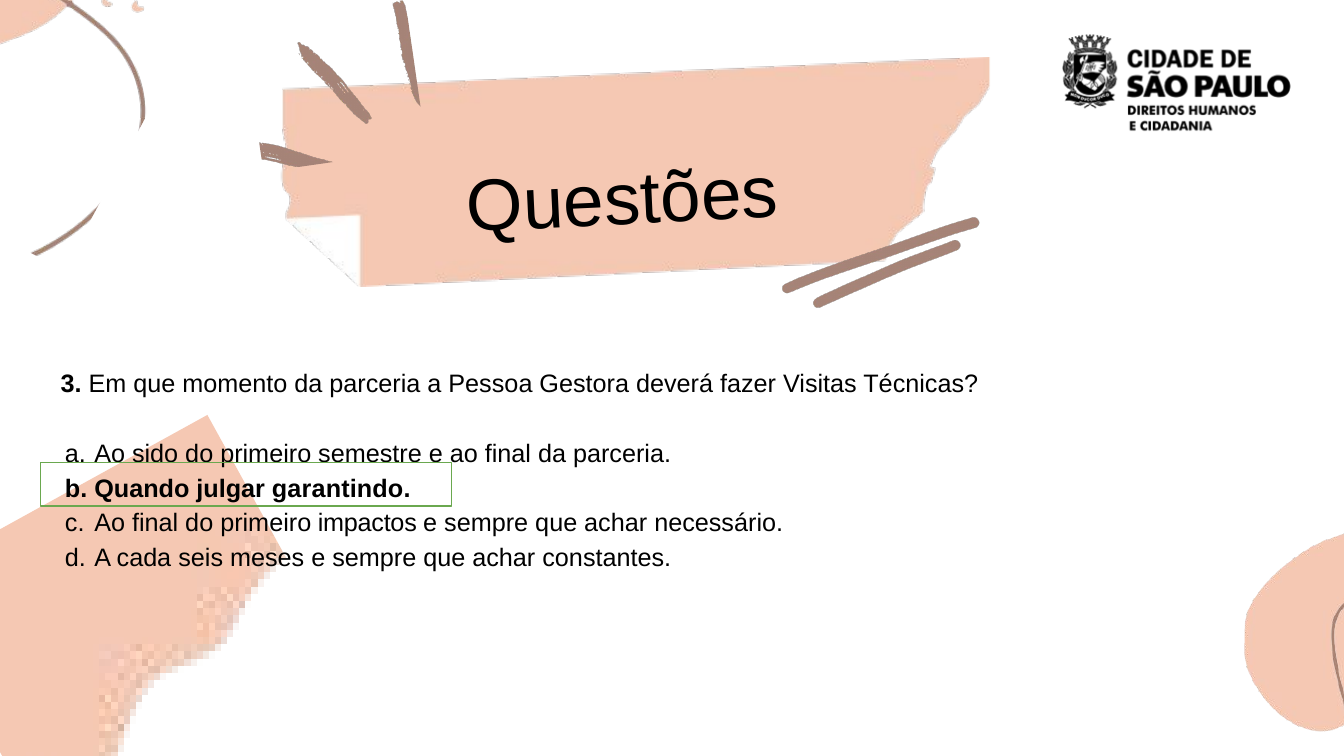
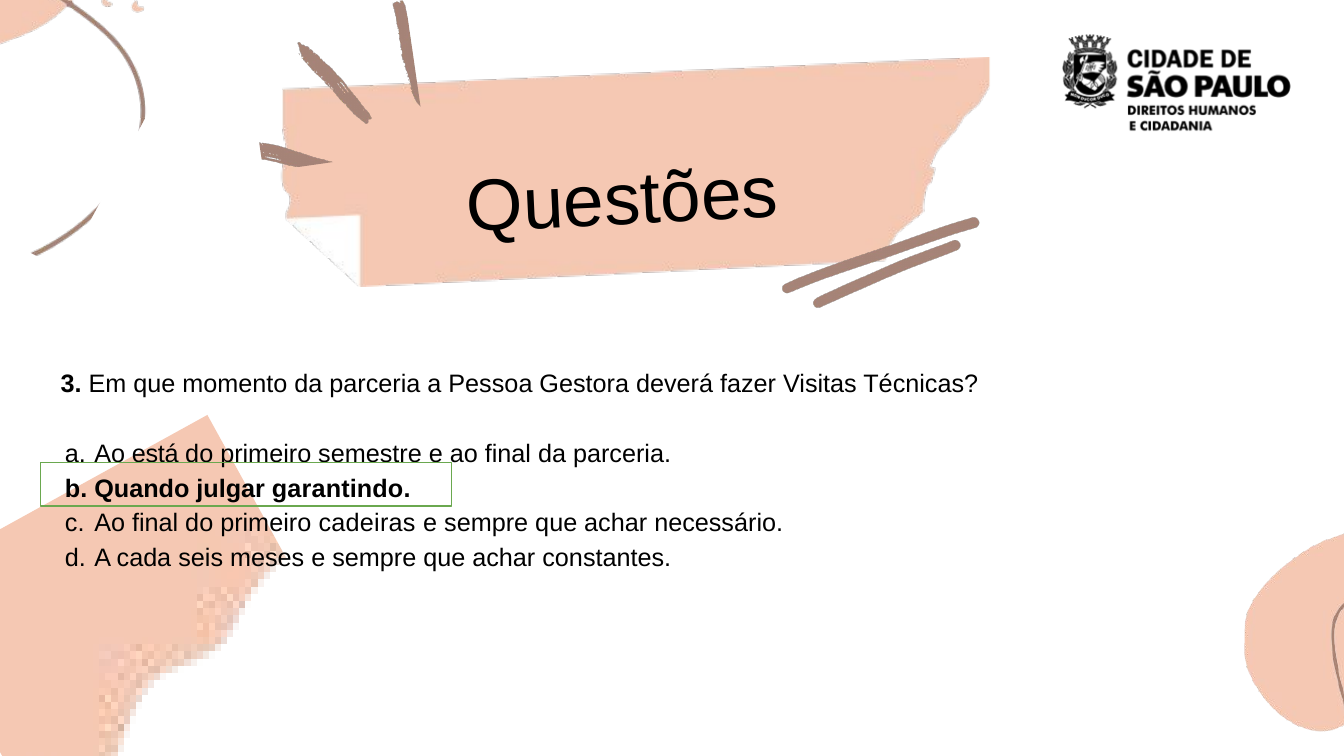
sido: sido -> está
impactos: impactos -> cadeiras
